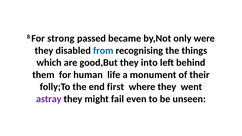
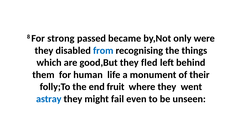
into: into -> fled
first: first -> fruit
astray colour: purple -> blue
